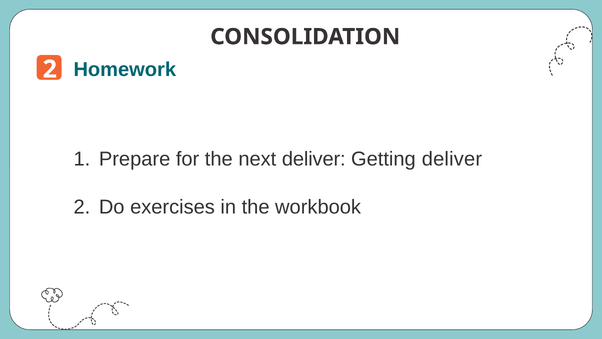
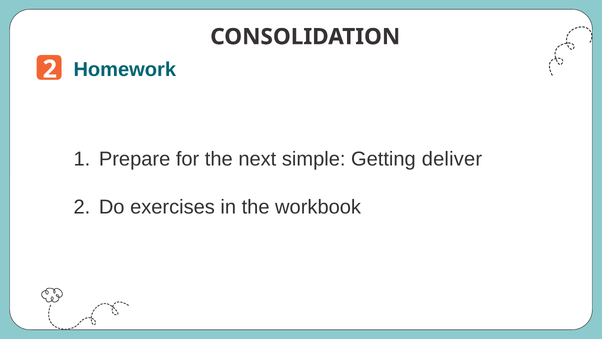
next deliver: deliver -> simple
